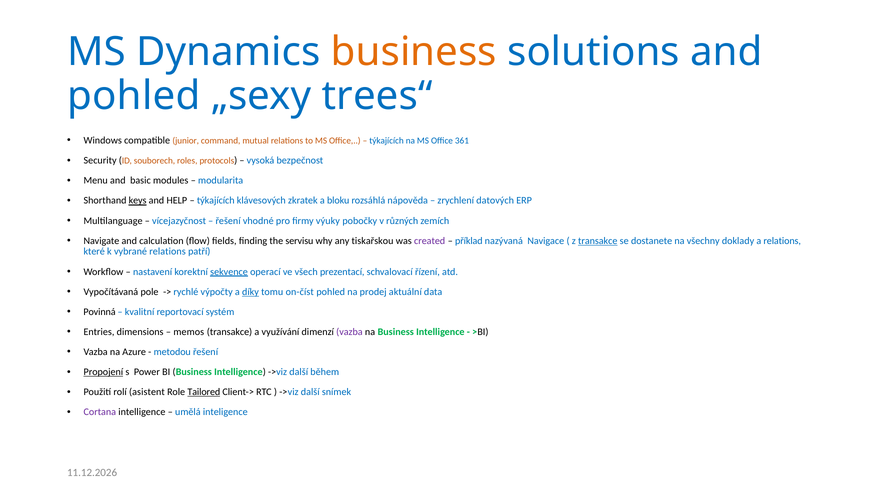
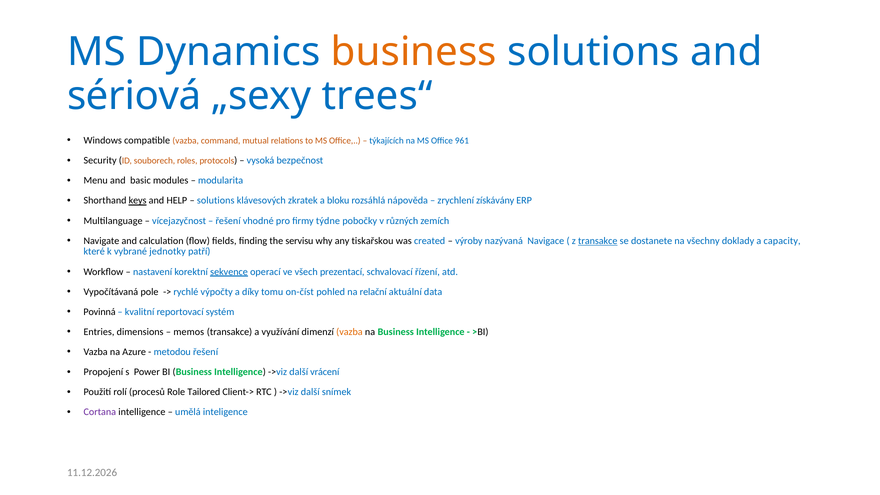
pohled at (134, 96): pohled -> sériová
compatible junior: junior -> vazba
361: 361 -> 961
týkajících at (216, 201): týkajících -> solutions
datových: datových -> získávány
výuky: výuky -> týdne
created colour: purple -> blue
příklad: příklad -> výroby
a relations: relations -> capacity
vybrané relations: relations -> jednotky
díky underline: present -> none
prodej: prodej -> relační
vazba at (349, 332) colour: purple -> orange
Propojení underline: present -> none
během: během -> vrácení
asistent: asistent -> procesů
Tailored underline: present -> none
